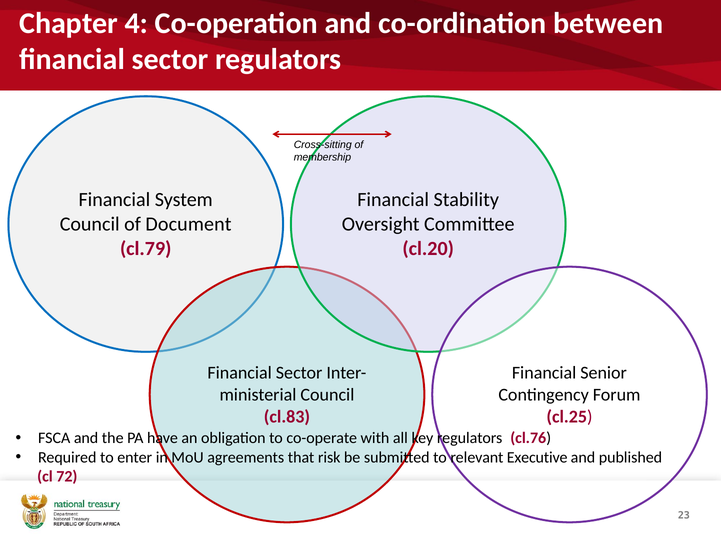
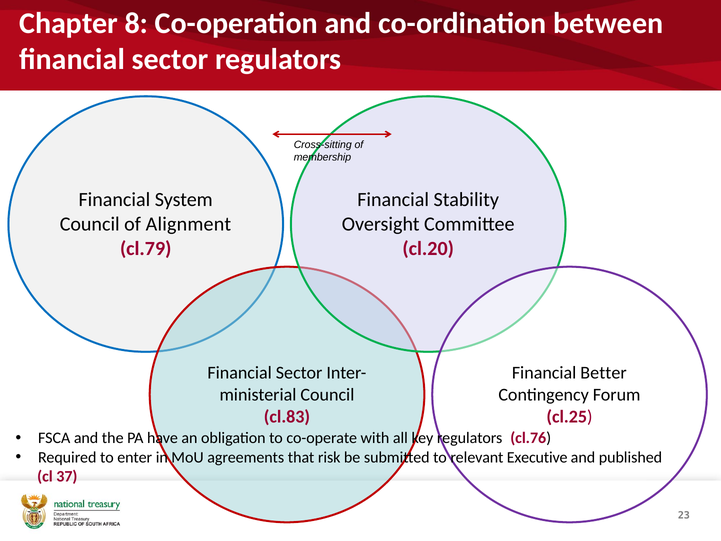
4: 4 -> 8
Document: Document -> Alignment
Senior: Senior -> Better
72: 72 -> 37
